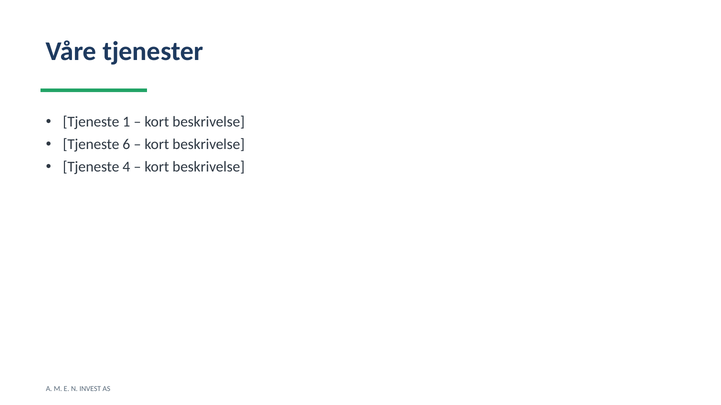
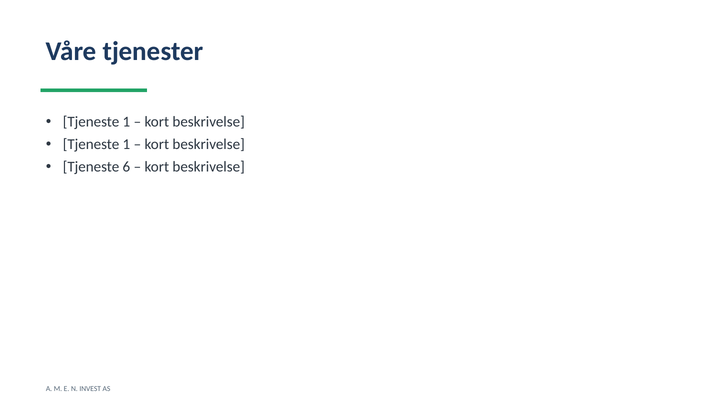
6 at (126, 145): 6 -> 1
4: 4 -> 6
